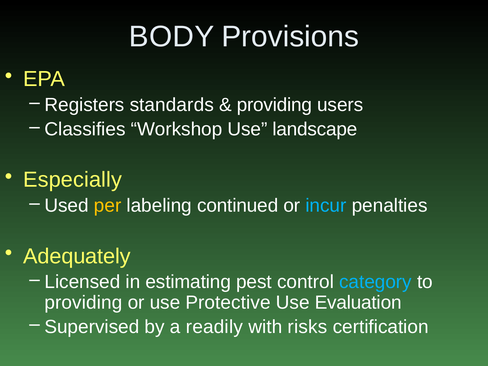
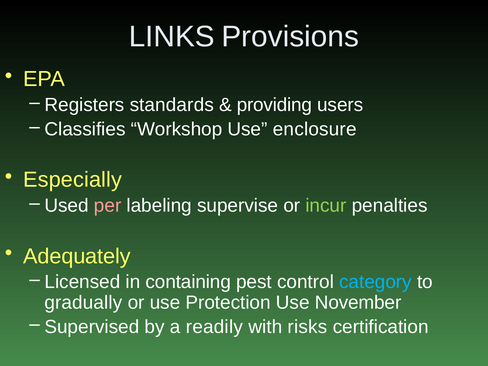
BODY: BODY -> LINKS
landscape: landscape -> enclosure
per colour: yellow -> pink
continued: continued -> supervise
incur colour: light blue -> light green
estimating: estimating -> containing
providing at (83, 302): providing -> gradually
Protective: Protective -> Protection
Evaluation: Evaluation -> November
